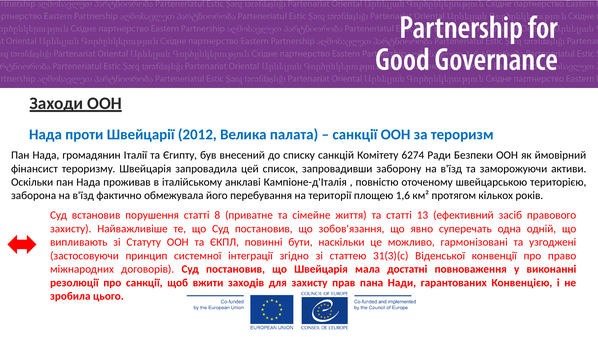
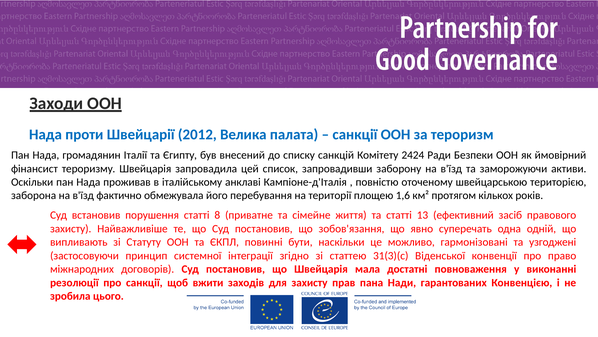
6274: 6274 -> 2424
